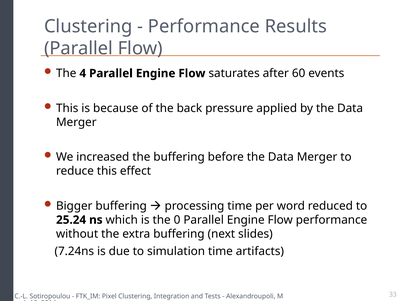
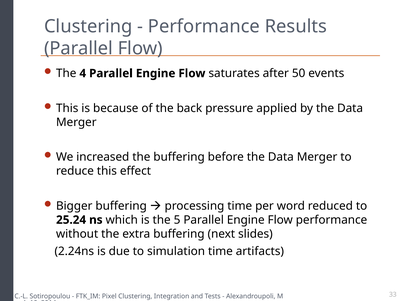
60: 60 -> 50
0: 0 -> 5
7.24ns: 7.24ns -> 2.24ns
